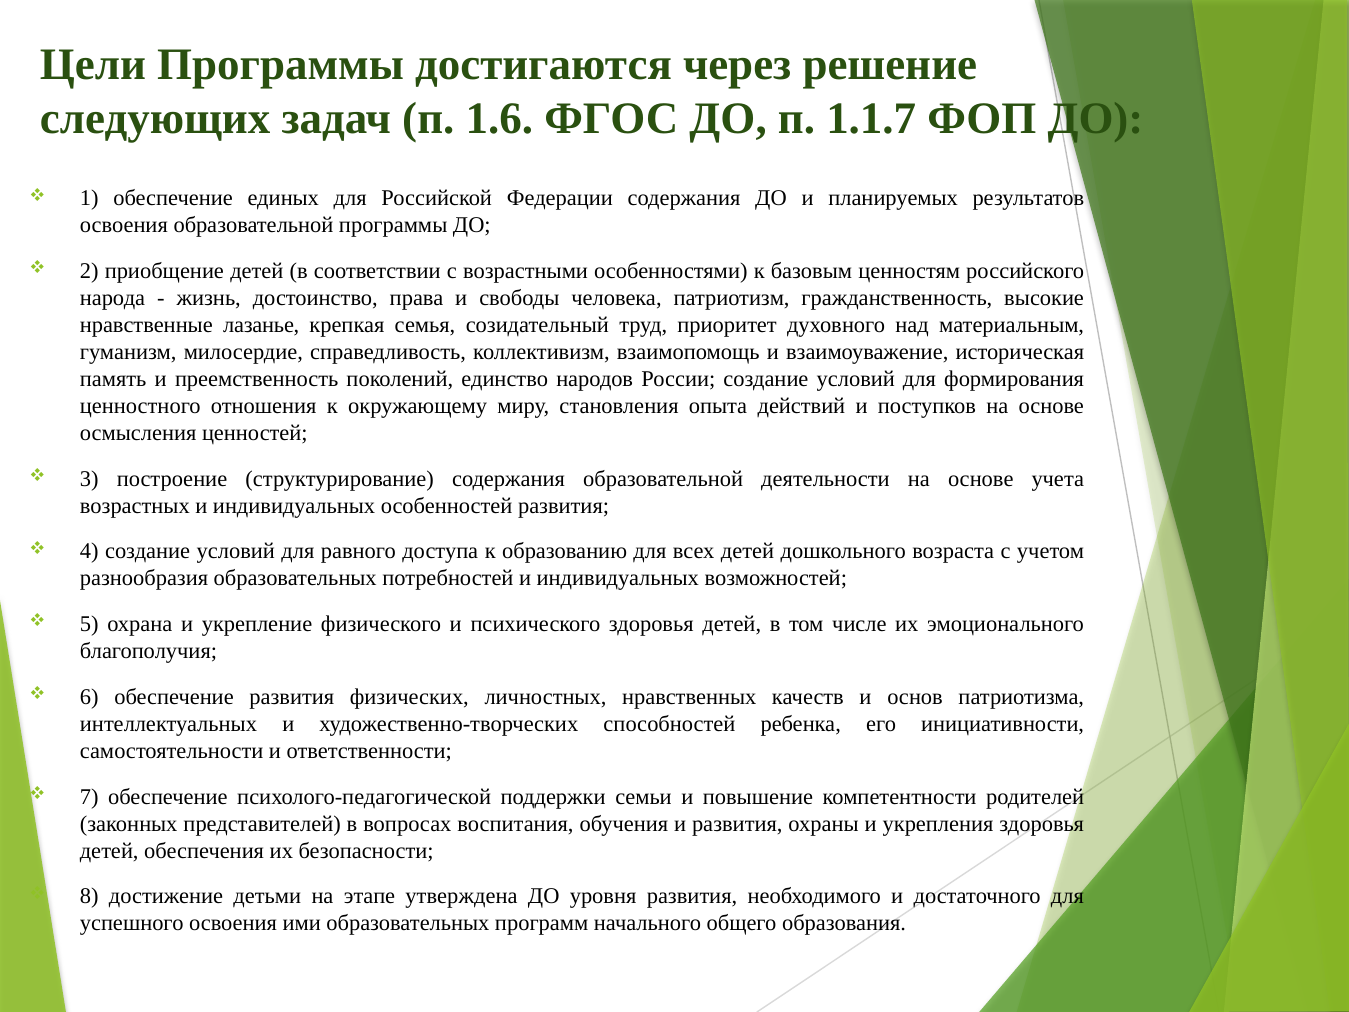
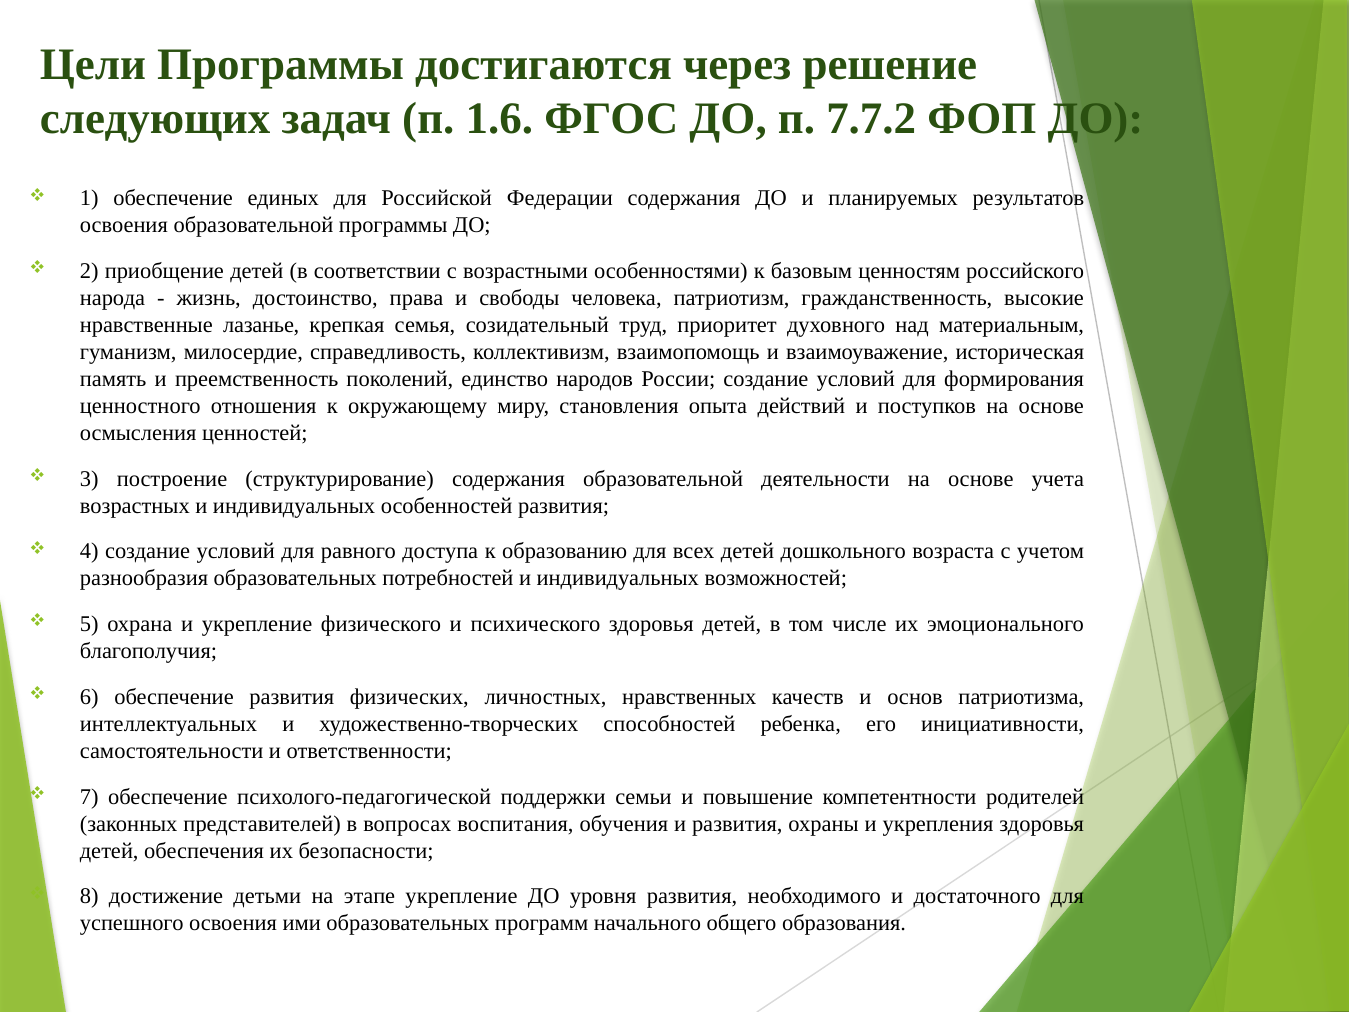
1.1.7: 1.1.7 -> 7.7.2
этапе утверждена: утверждена -> укрепление
